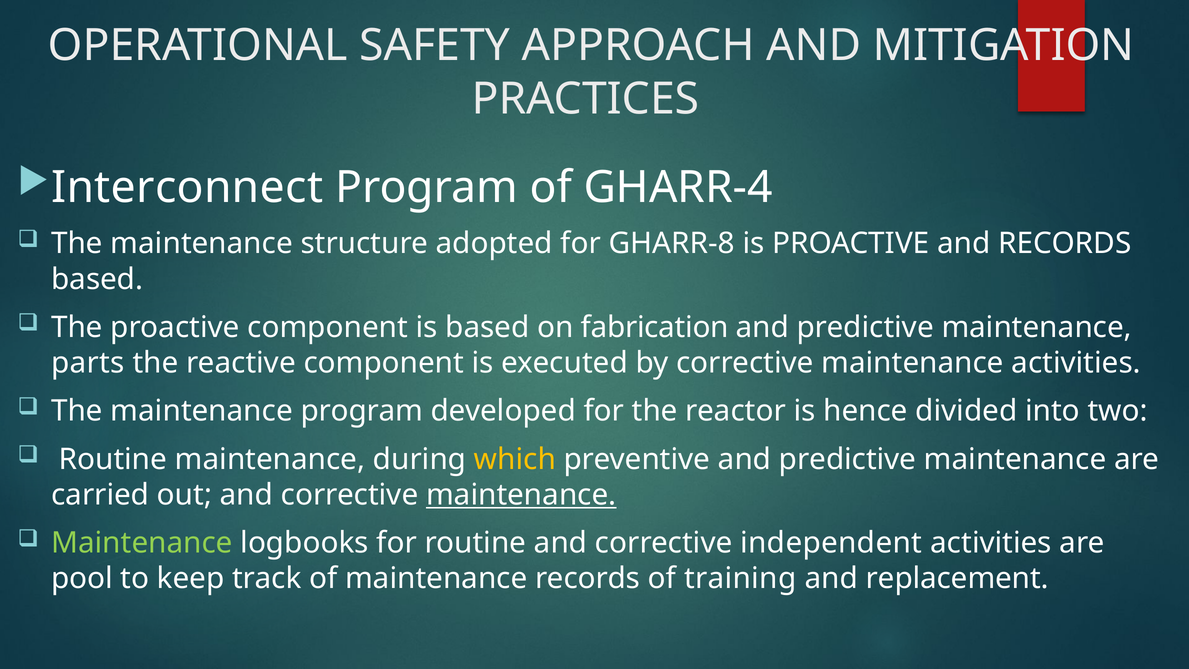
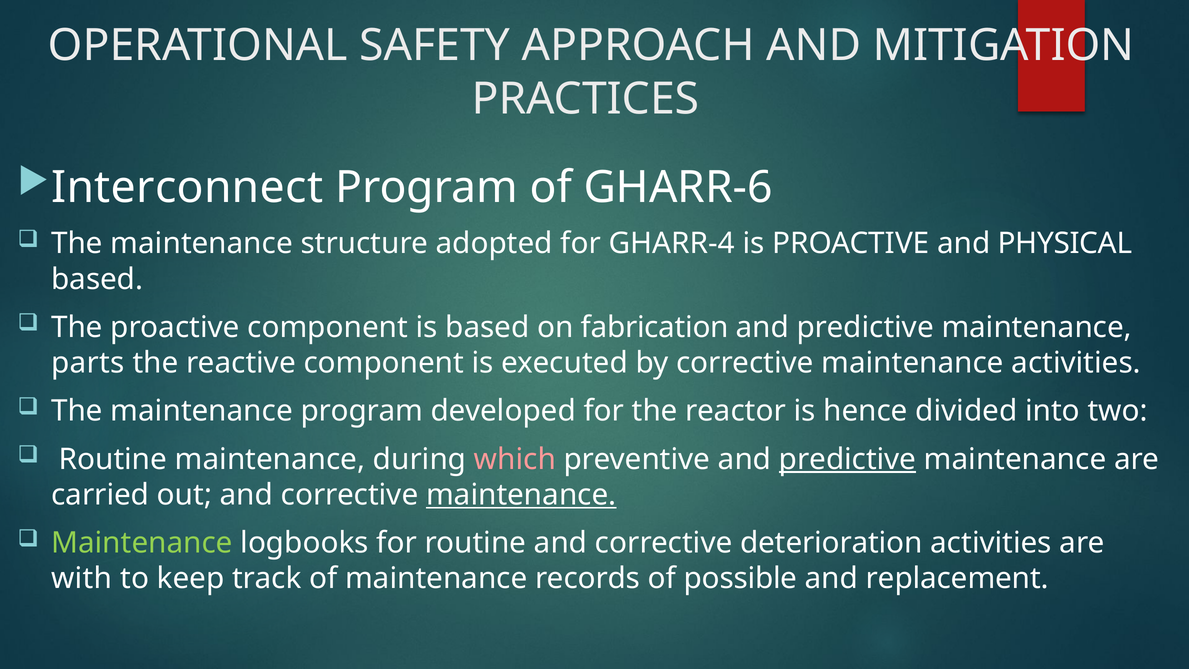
GHARR-4: GHARR-4 -> GHARR-6
GHARR-8: GHARR-8 -> GHARR-4
and RECORDS: RECORDS -> PHYSICAL
which colour: yellow -> pink
predictive at (848, 459) underline: none -> present
independent: independent -> deterioration
pool: pool -> with
training: training -> possible
